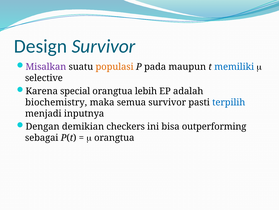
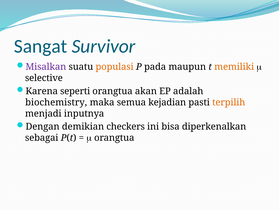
Design: Design -> Sangat
memiliki colour: blue -> orange
special: special -> seperti
lebih: lebih -> akan
semua survivor: survivor -> kejadian
terpilih colour: blue -> orange
outperforming: outperforming -> diperkenalkan
